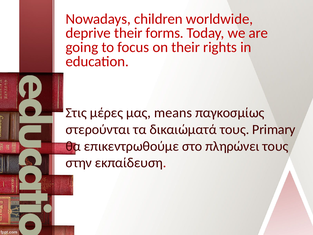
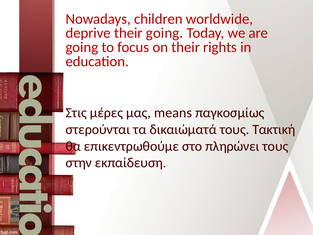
their forms: forms -> going
Primary: Primary -> Τακτική
